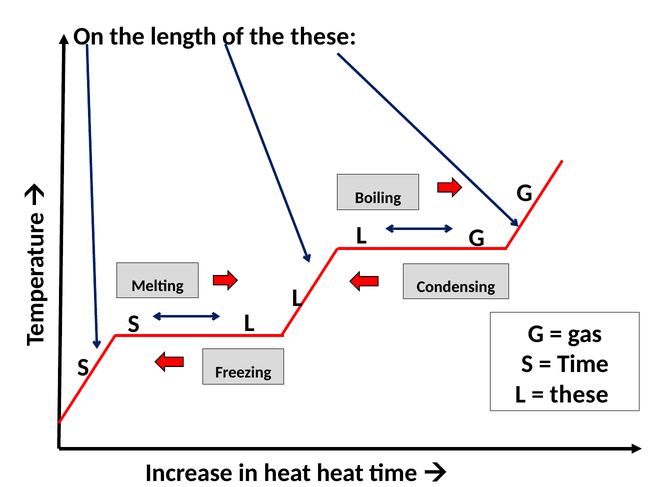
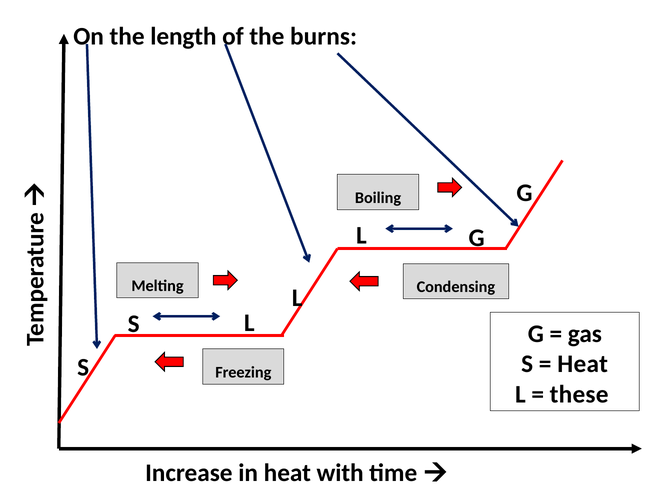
the these: these -> burns
Time at (583, 364): Time -> Heat
heat heat: heat -> with
